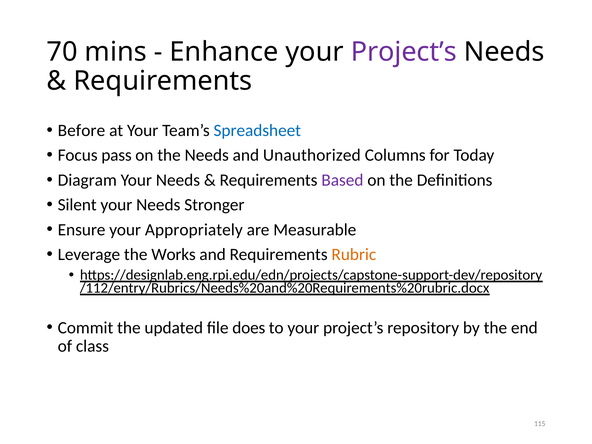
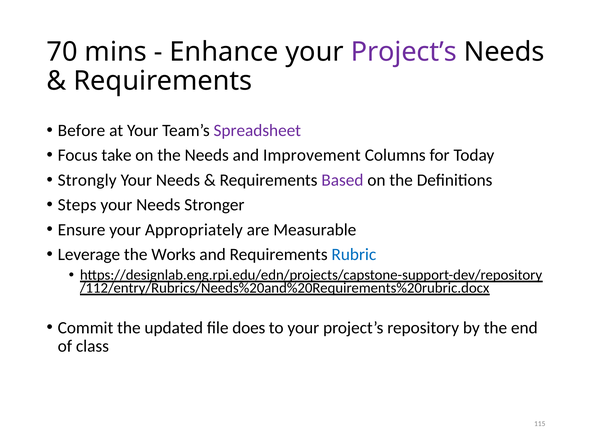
Spreadsheet colour: blue -> purple
pass: pass -> take
Unauthorized: Unauthorized -> Improvement
Diagram: Diagram -> Strongly
Silent: Silent -> Steps
Rubric colour: orange -> blue
